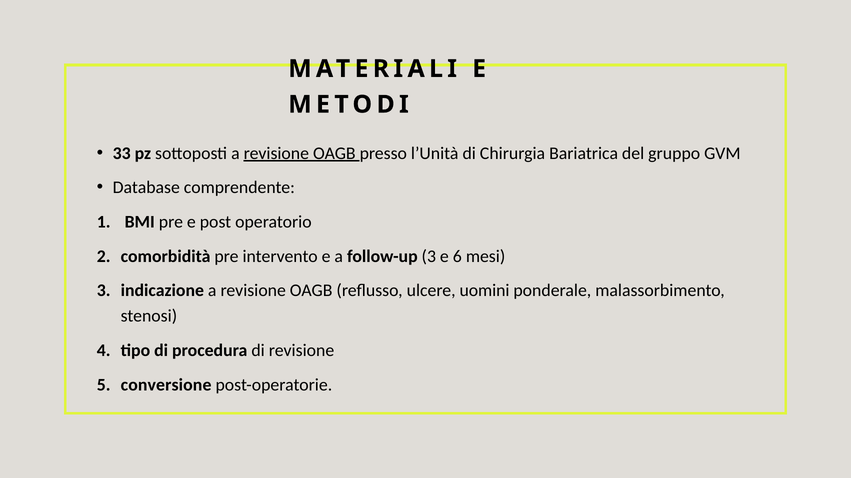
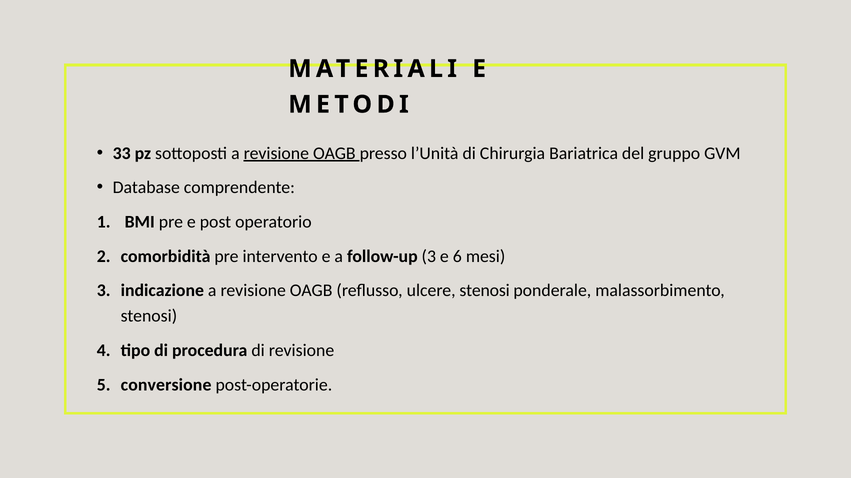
ulcere uomini: uomini -> stenosi
